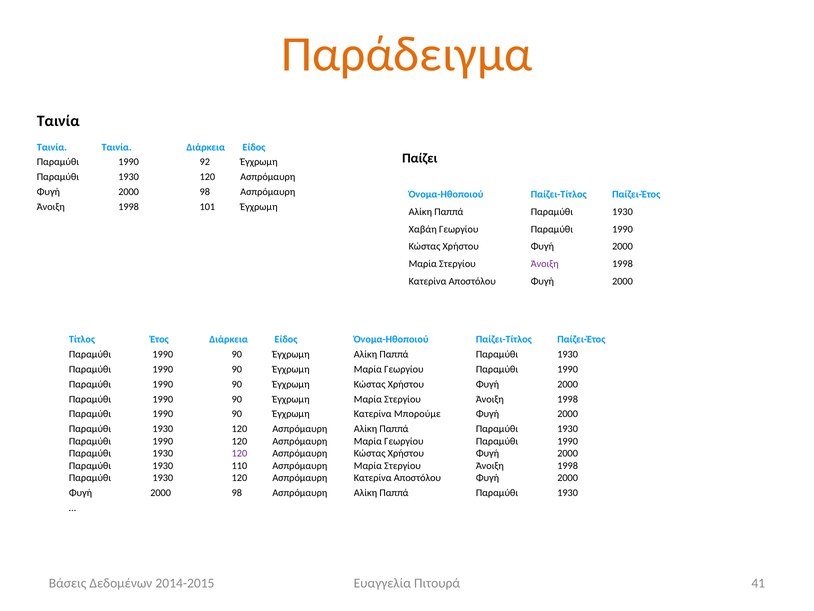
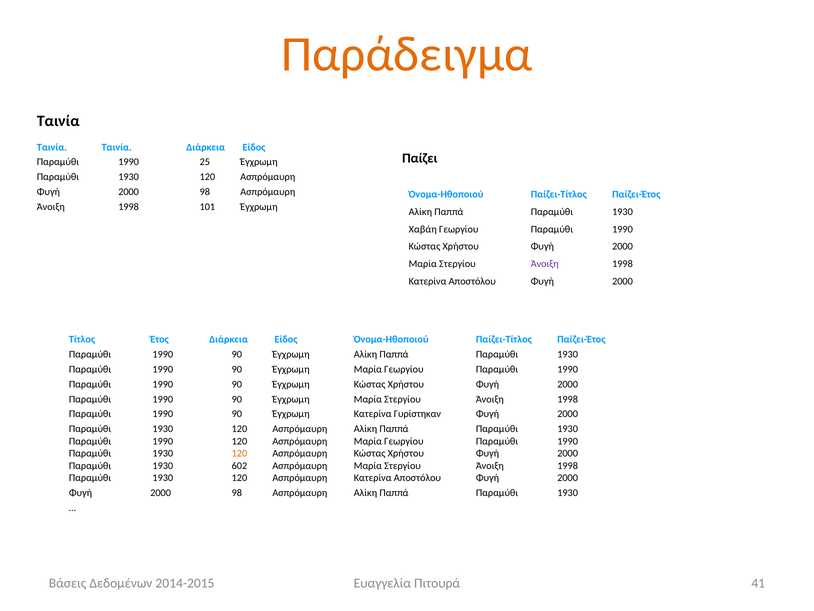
92: 92 -> 25
Μπορούμε: Μπορούμε -> Γυρίστηκαν
120 at (239, 453) colour: purple -> orange
110: 110 -> 602
